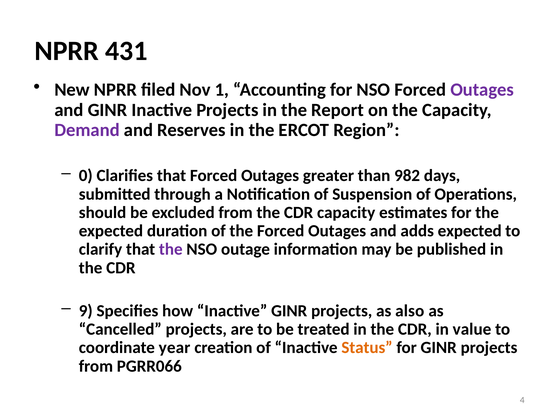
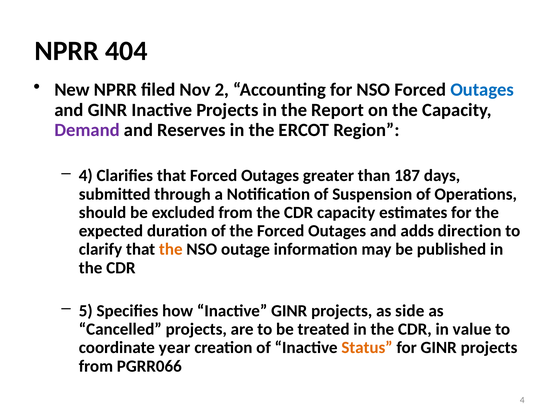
431: 431 -> 404
1: 1 -> 2
Outages at (482, 90) colour: purple -> blue
0 at (86, 175): 0 -> 4
982: 982 -> 187
adds expected: expected -> direction
the at (171, 249) colour: purple -> orange
9: 9 -> 5
also: also -> side
